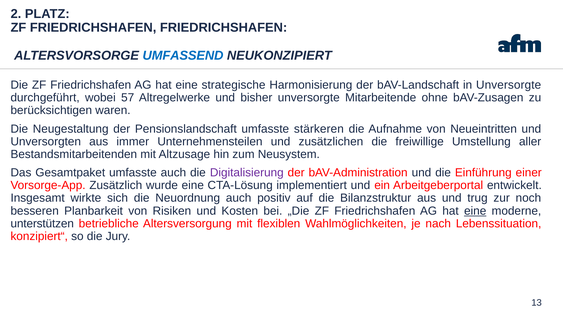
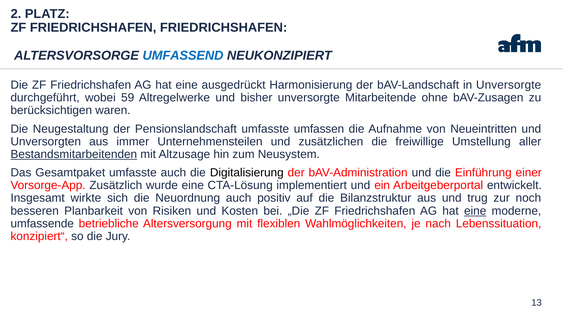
strategische: strategische -> ausgedrückt
57: 57 -> 59
stärkeren: stärkeren -> umfassen
Bestandsmitarbeitenden underline: none -> present
Digitalisierung colour: purple -> black
unterstützen: unterstützen -> umfassende
